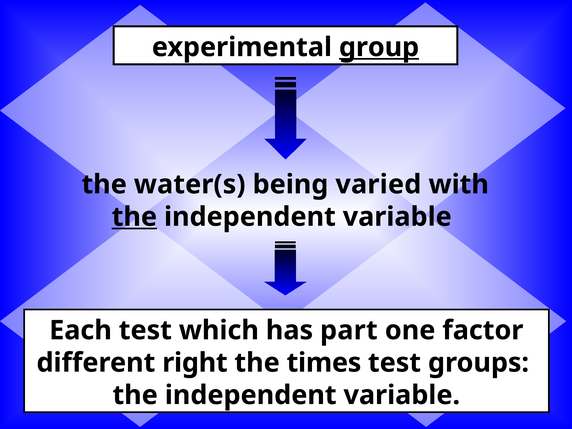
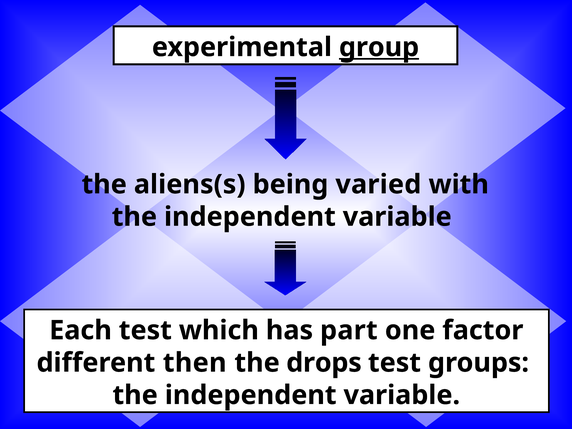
water(s: water(s -> aliens(s
the at (134, 217) underline: present -> none
right: right -> then
times: times -> drops
